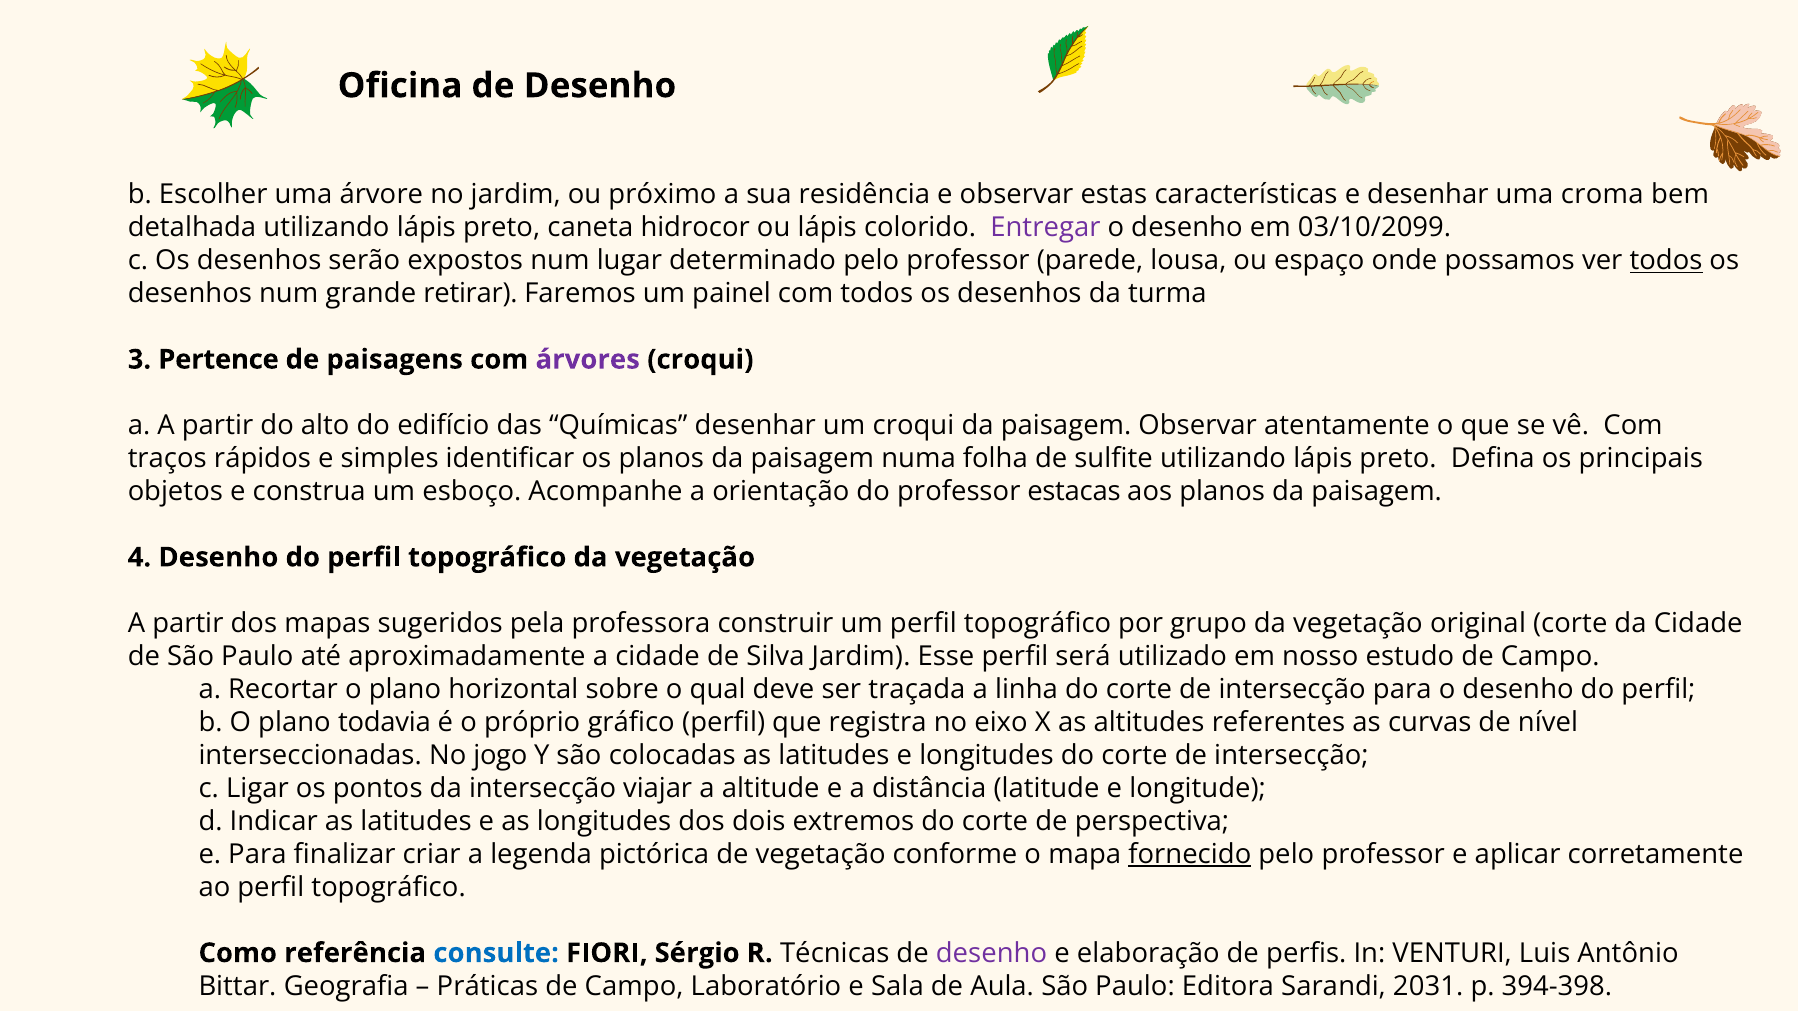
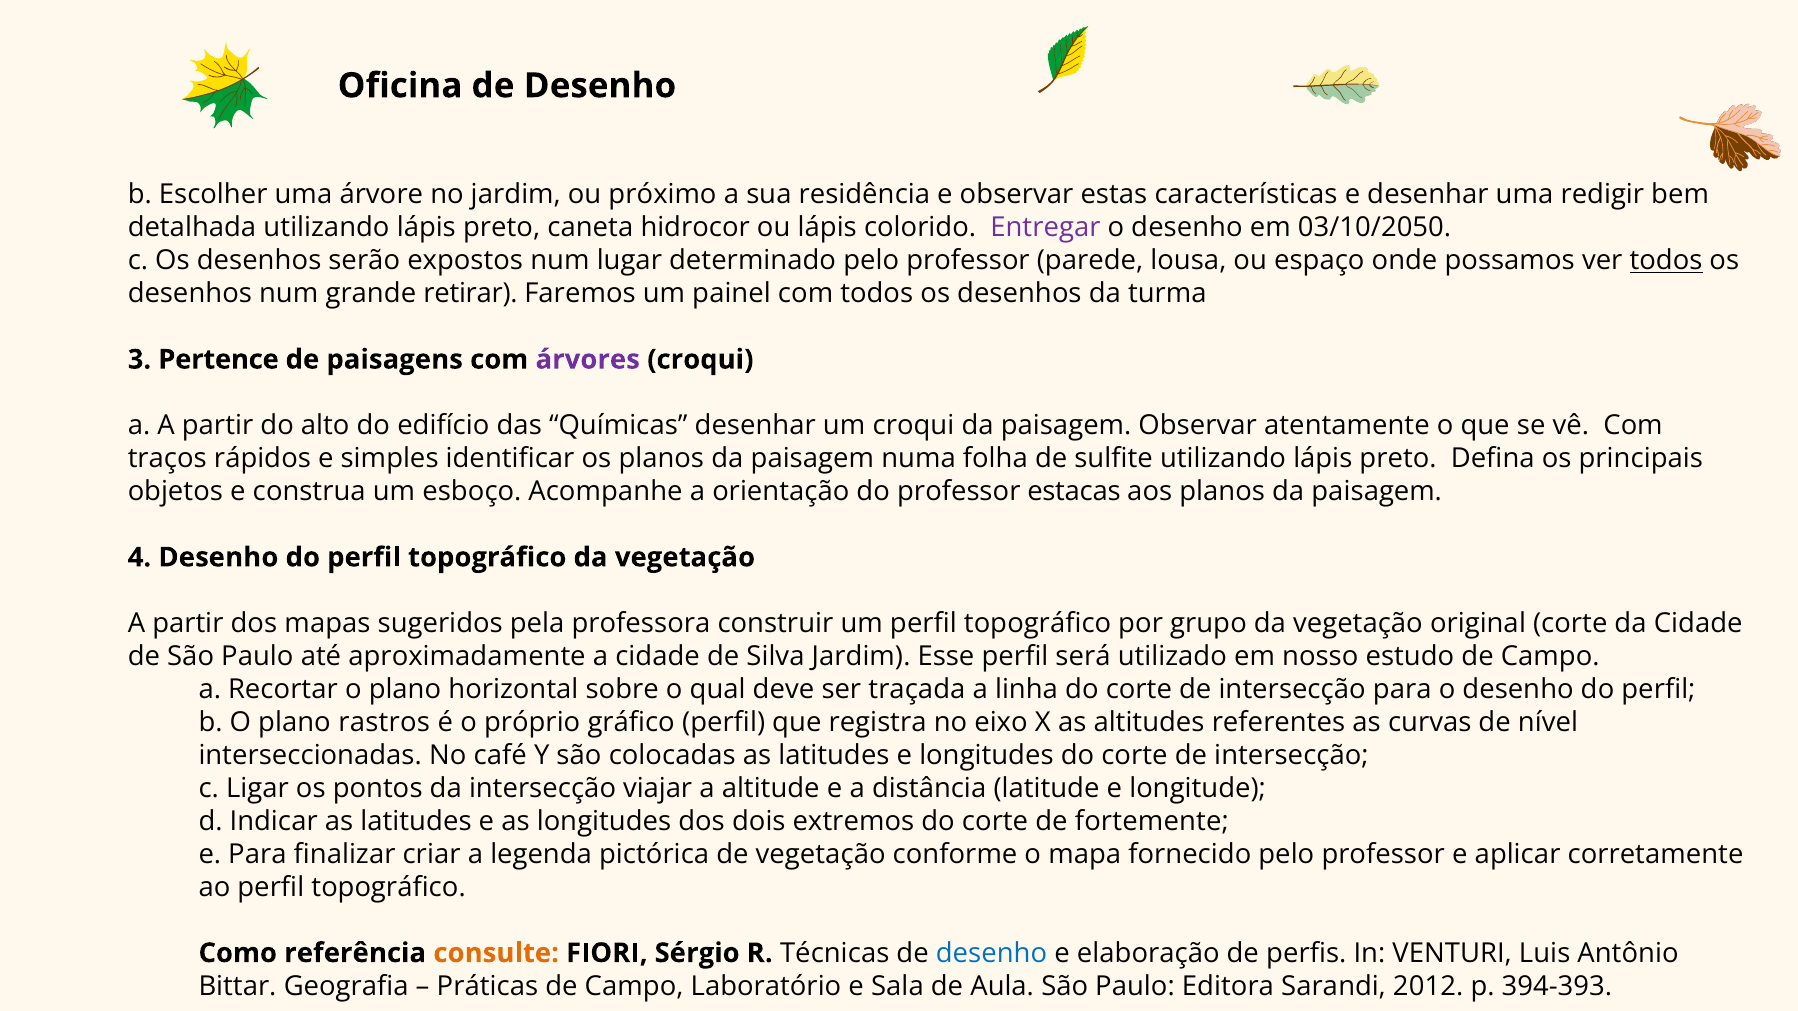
croma: croma -> redigir
03/10/2099: 03/10/2099 -> 03/10/2050
todavia: todavia -> rastros
jogo: jogo -> café
perspectiva: perspectiva -> fortemente
fornecido underline: present -> none
consulte colour: blue -> orange
desenho at (991, 953) colour: purple -> blue
2031: 2031 -> 2012
394-398: 394-398 -> 394-393
